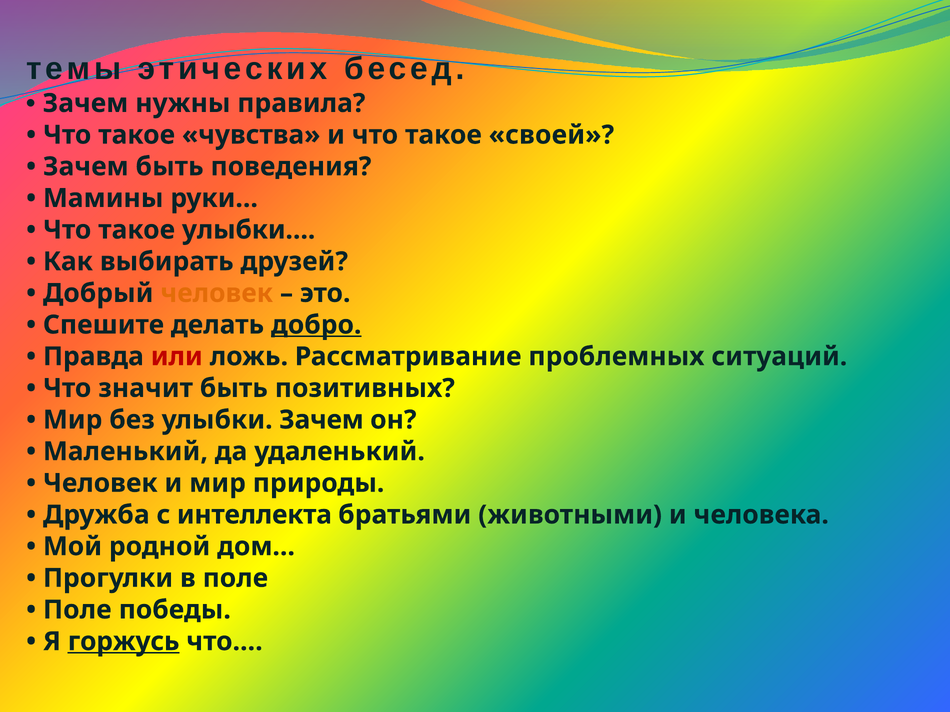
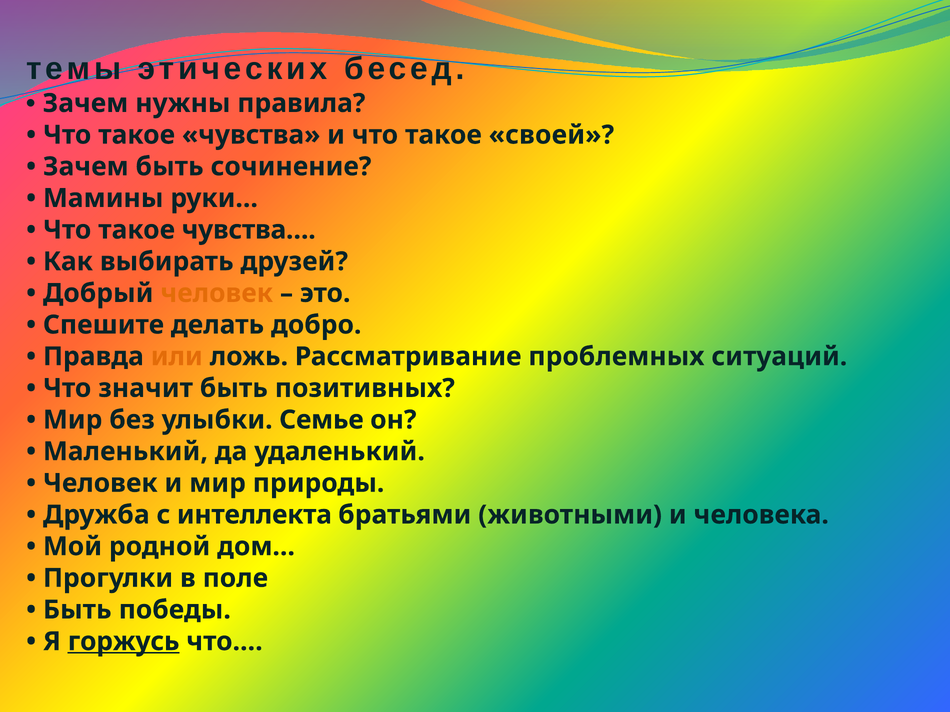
поведения: поведения -> сочинение
улыбки…: улыбки… -> чувства…
добро underline: present -> none
или colour: red -> orange
улыбки Зачем: Зачем -> Семье
Поле at (77, 610): Поле -> Быть
